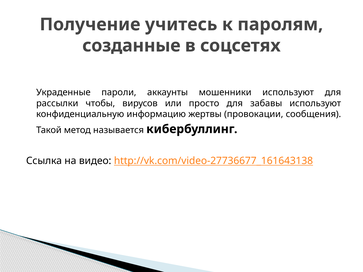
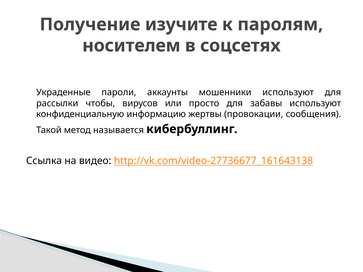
учитесь: учитесь -> изучите
созданные: созданные -> носителем
